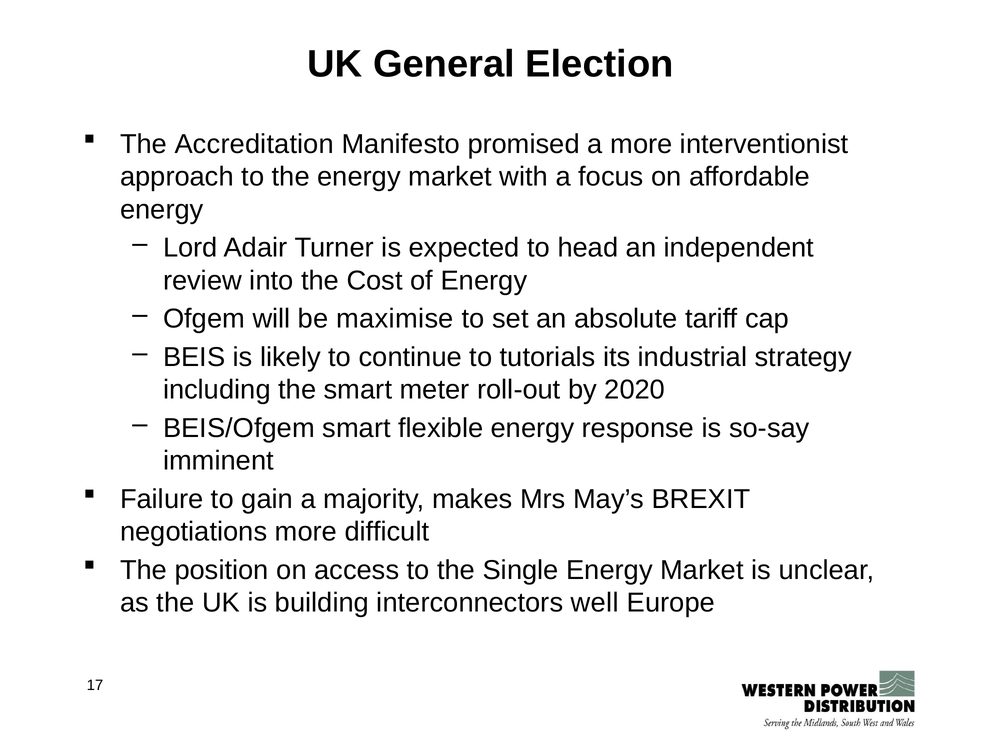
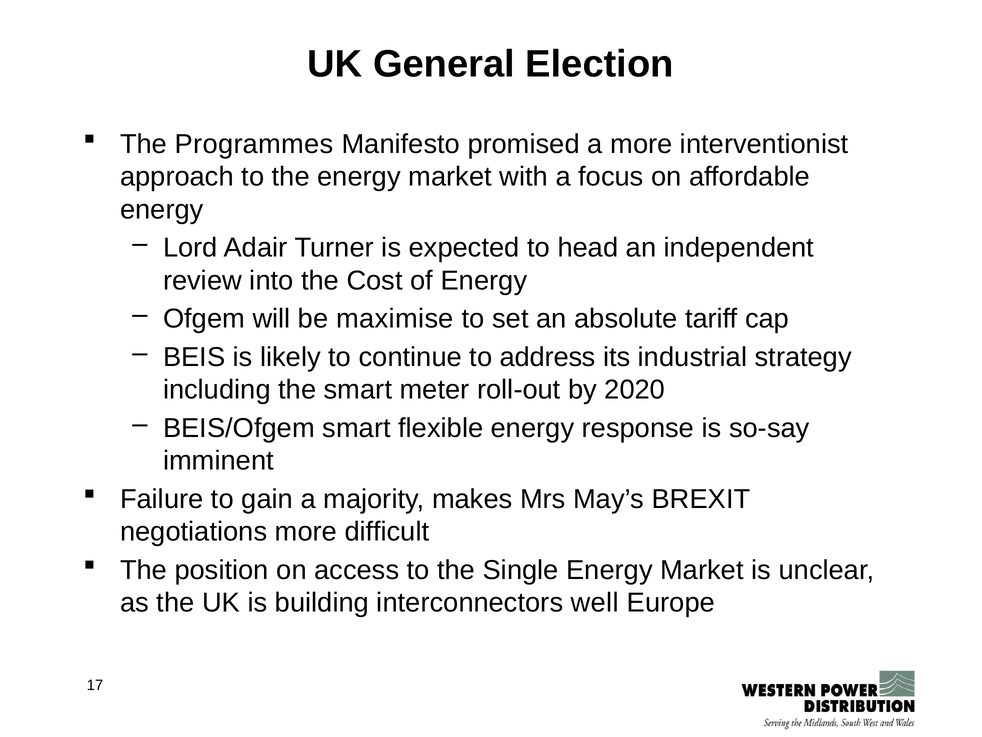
Accreditation: Accreditation -> Programmes
tutorials: tutorials -> address
